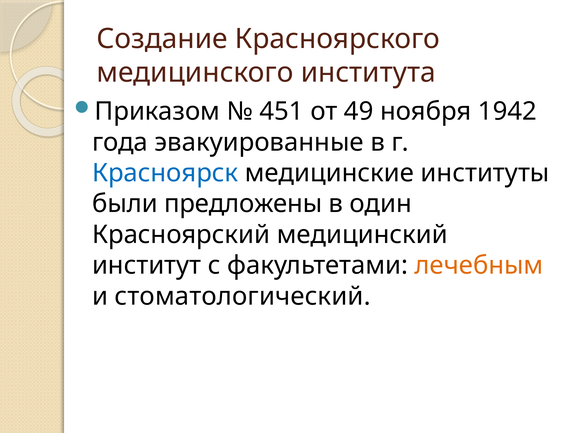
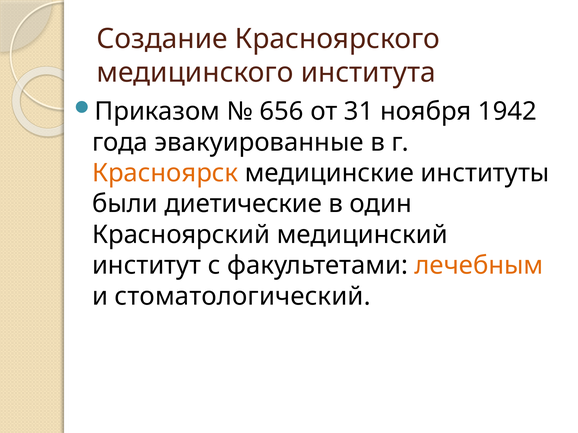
451: 451 -> 656
49: 49 -> 31
Красноярск colour: blue -> orange
предложены: предложены -> диетические
